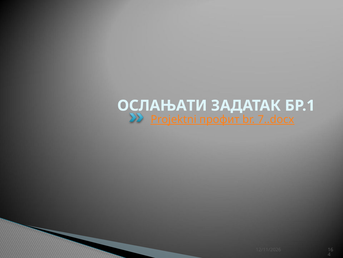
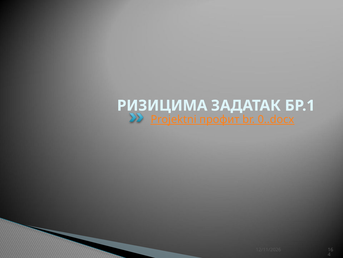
ОСЛАЊАТИ: ОСЛАЊАТИ -> РИЗИЦИМА
7..docx: 7..docx -> 0..docx
